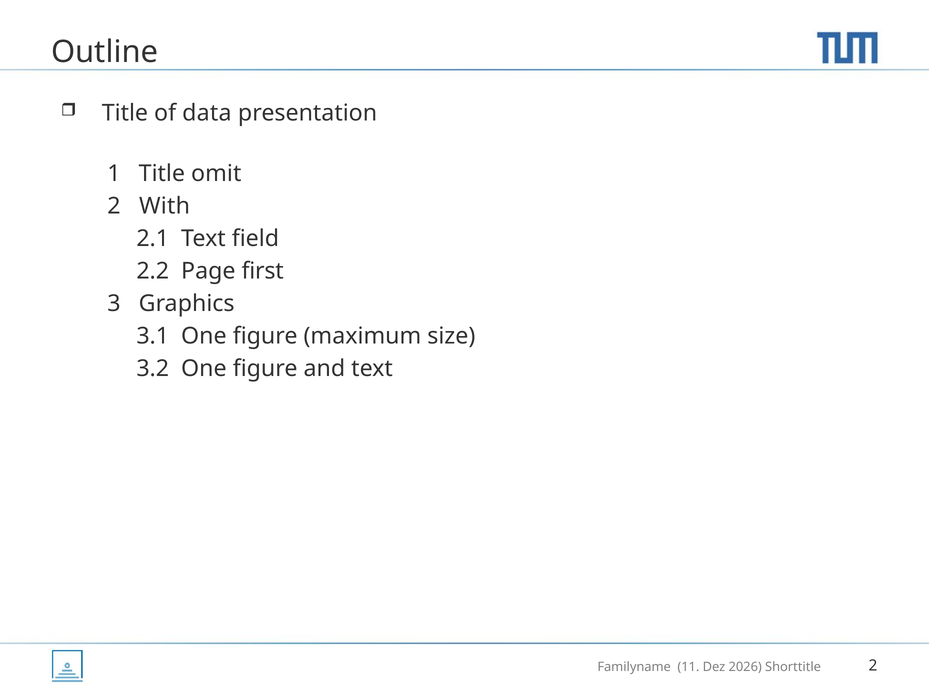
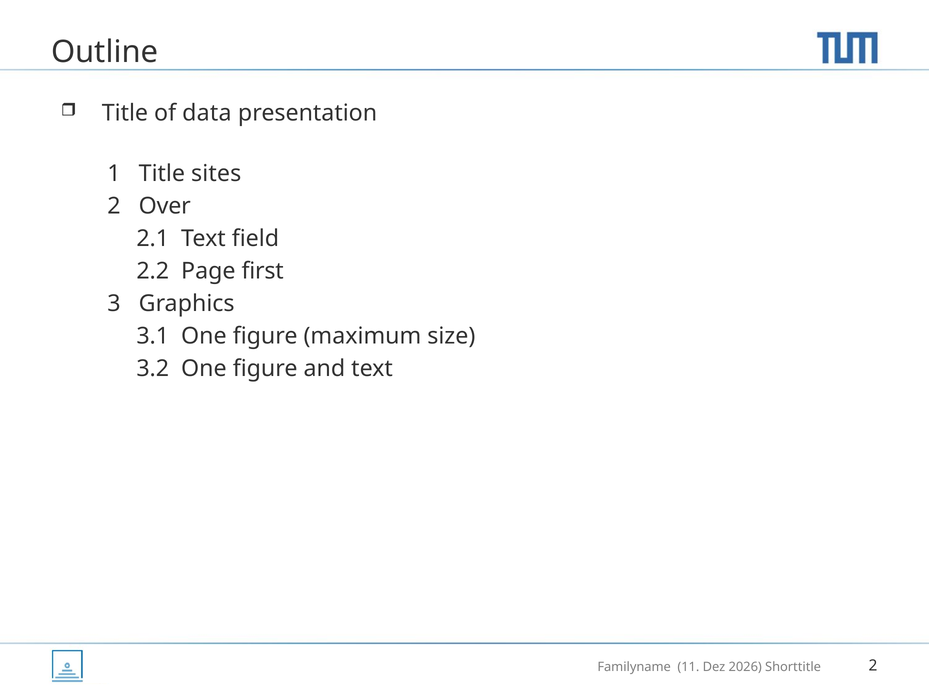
omit: omit -> sites
With: With -> Over
